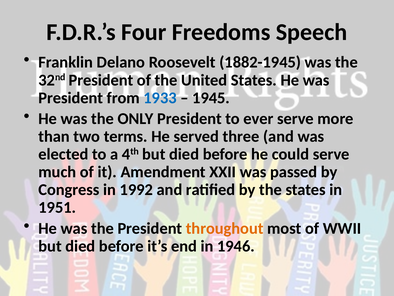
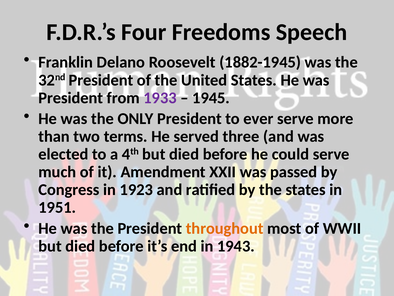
1933 colour: blue -> purple
1992: 1992 -> 1923
1946: 1946 -> 1943
